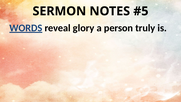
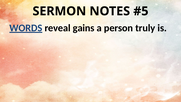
glory: glory -> gains
